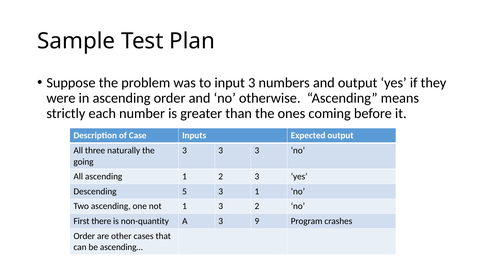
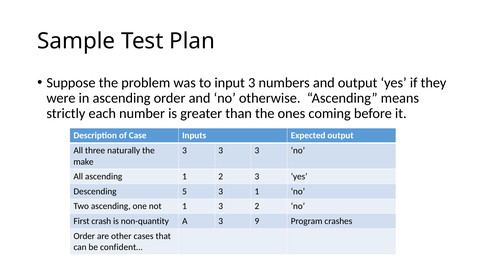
going: going -> make
there: there -> crash
ascending…: ascending… -> confident…
